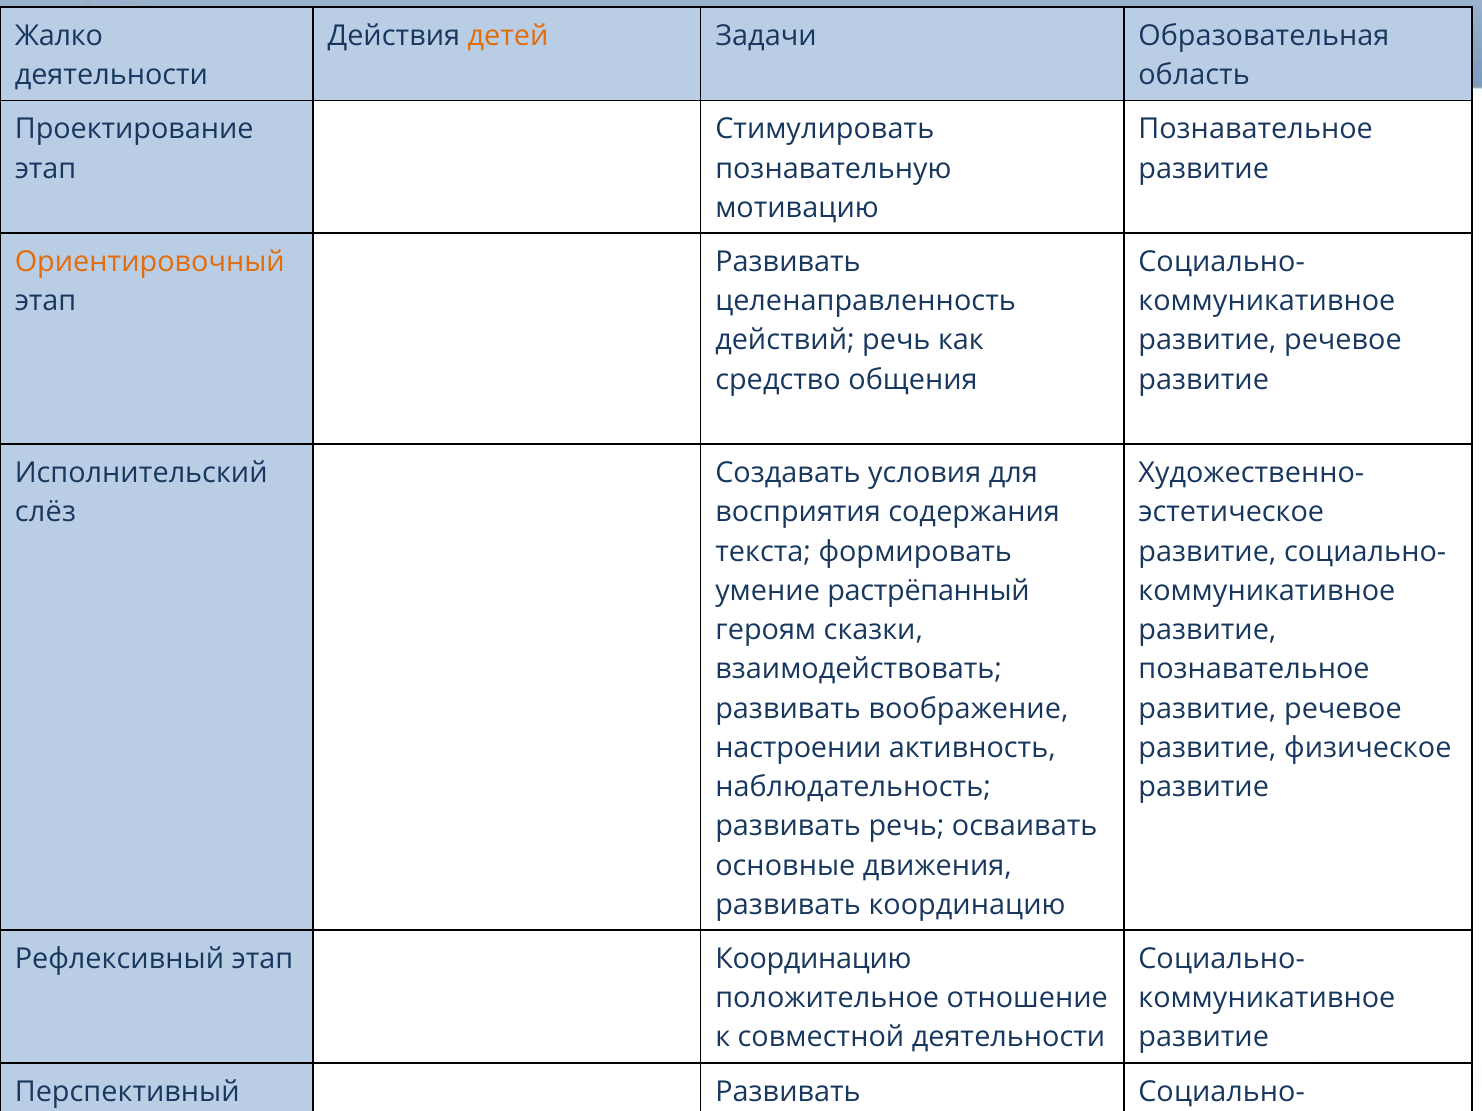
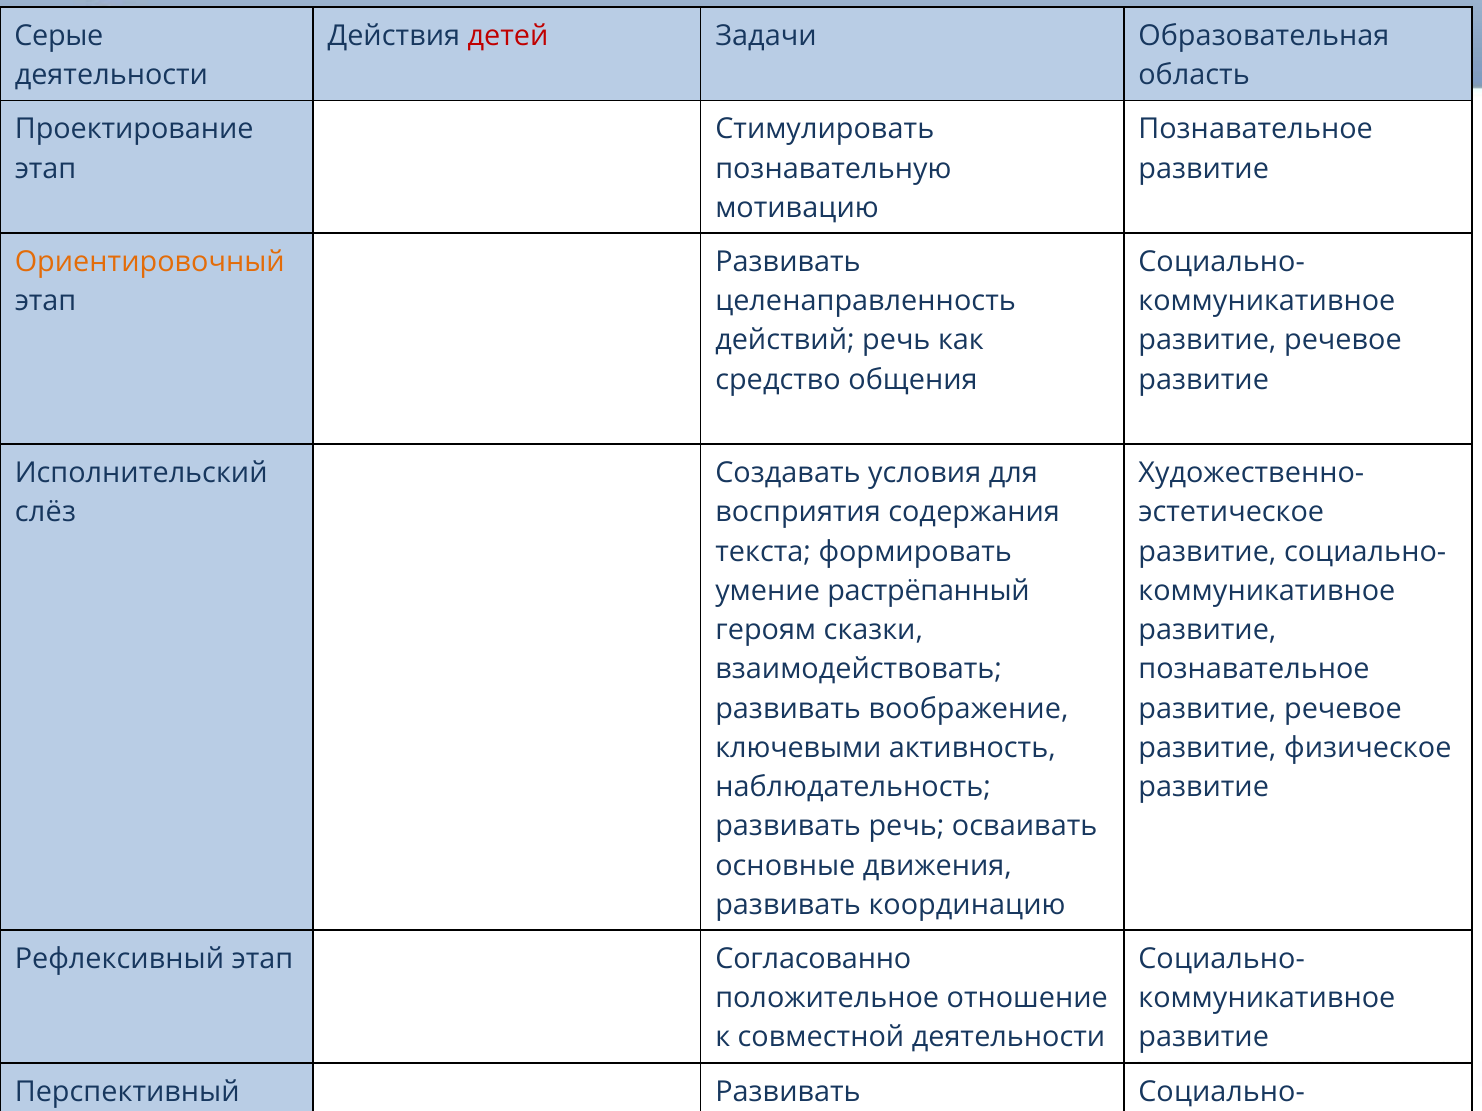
Жалко: Жалко -> Серые
детей colour: orange -> red
настроении: настроении -> ключевыми
этап Координацию: Координацию -> Согласованно
